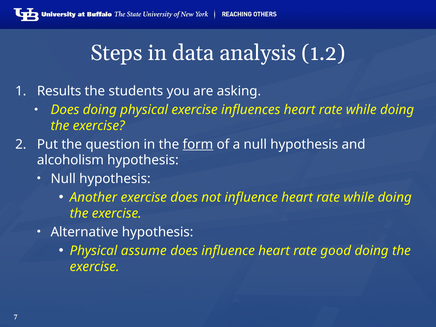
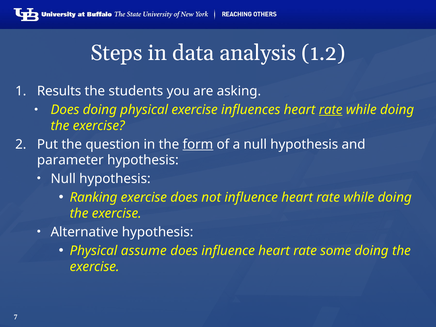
rate at (331, 110) underline: none -> present
alcoholism: alcoholism -> parameter
Another: Another -> Ranking
good: good -> some
